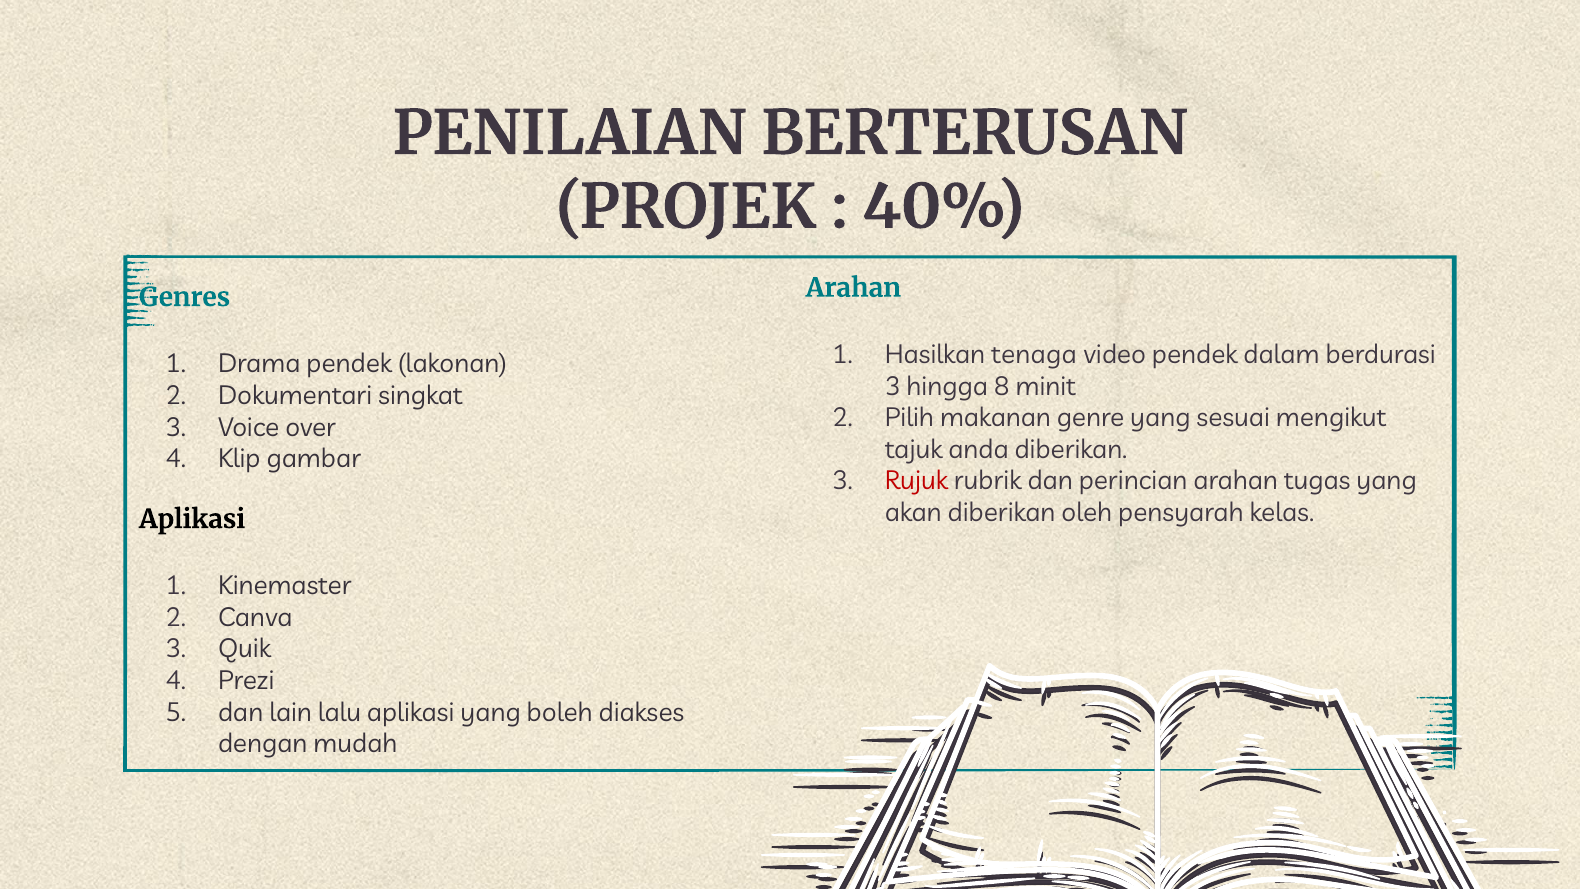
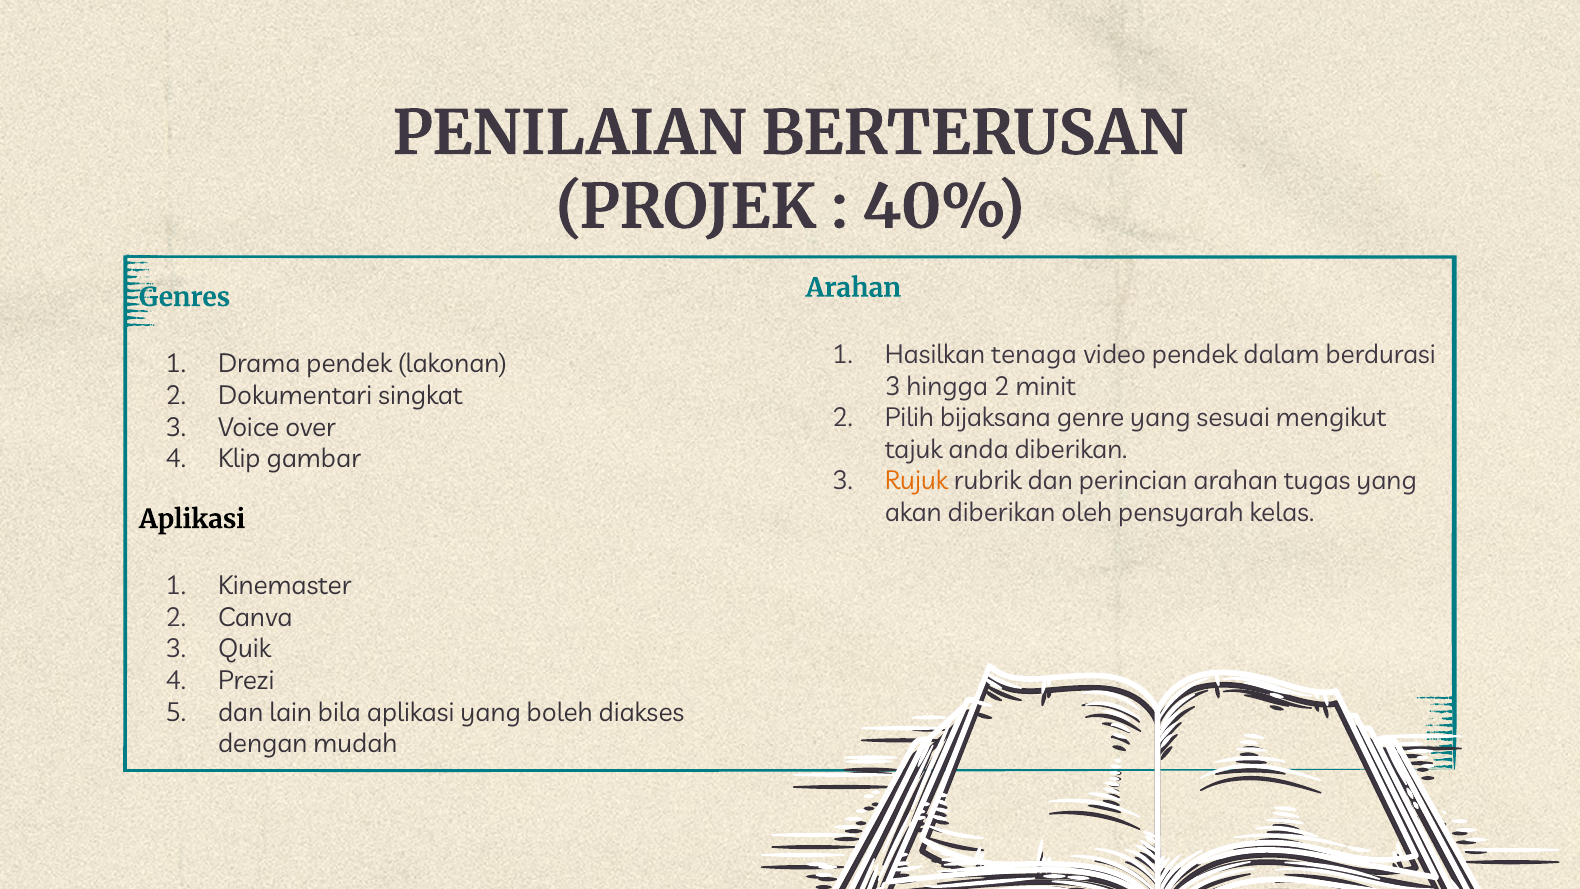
hingga 8: 8 -> 2
makanan: makanan -> bijaksana
Rujuk colour: red -> orange
lalu: lalu -> bila
